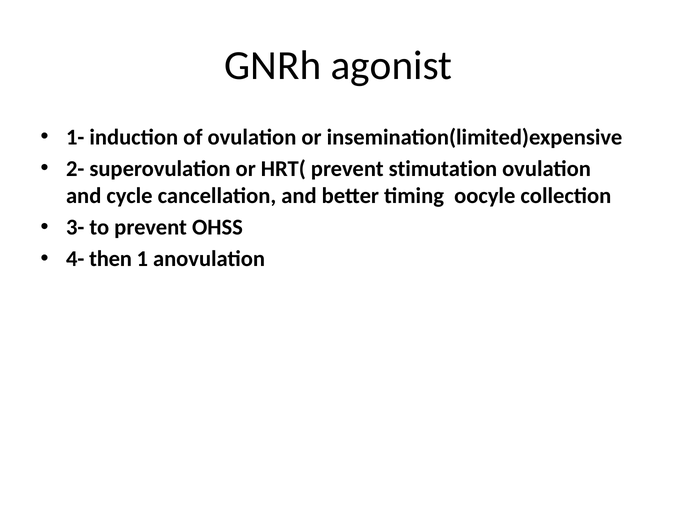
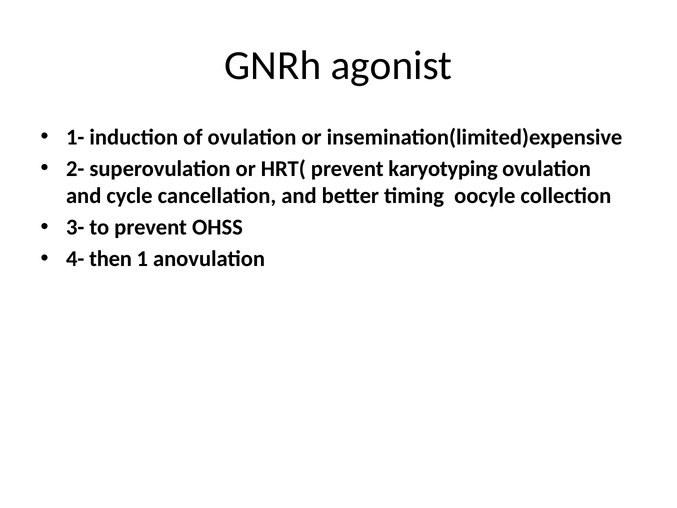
stimutation: stimutation -> karyotyping
